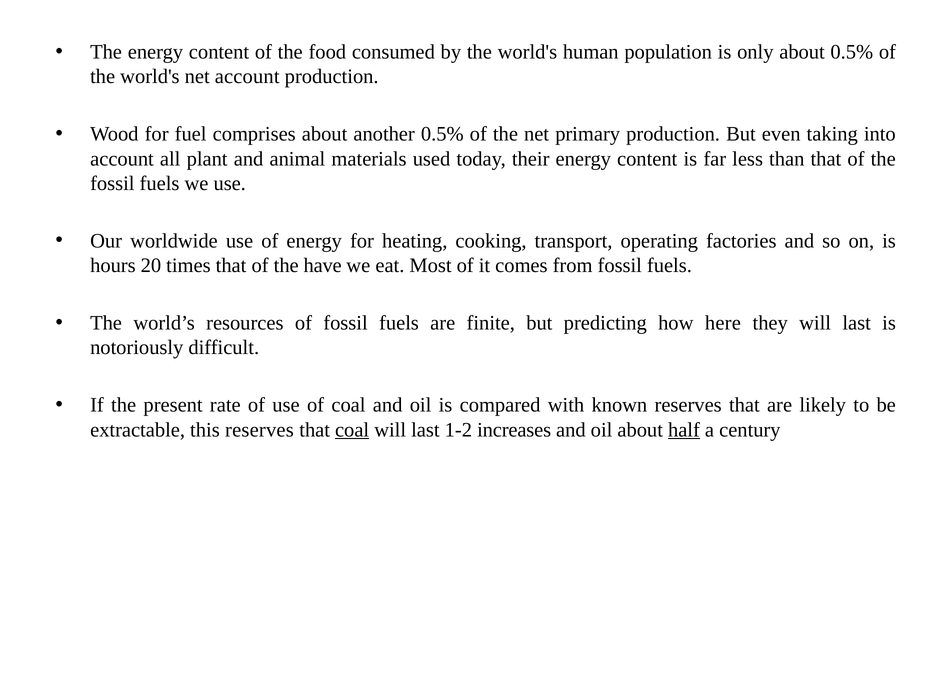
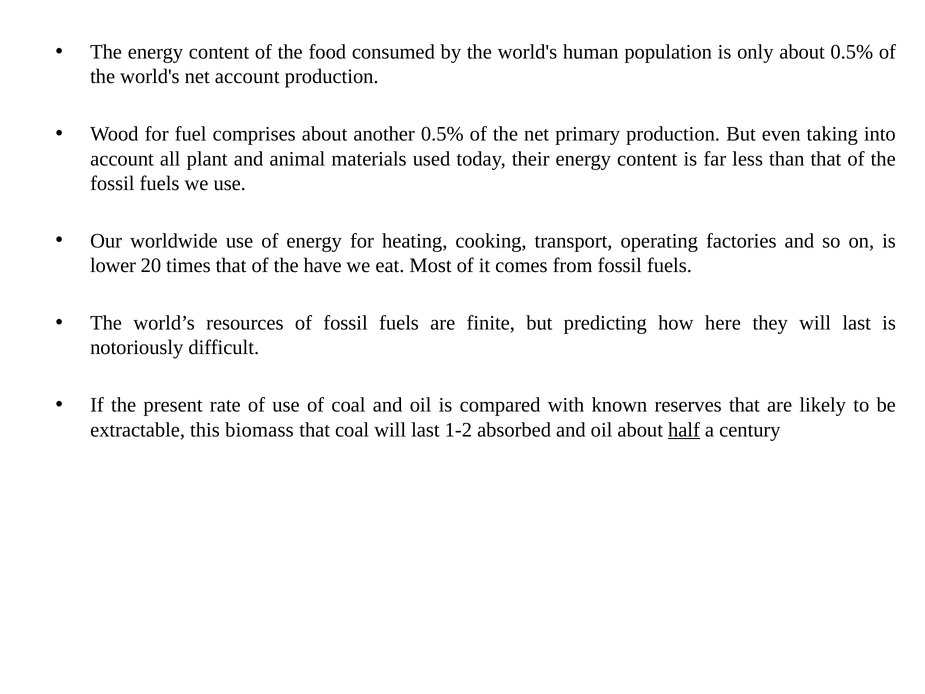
hours: hours -> lower
this reserves: reserves -> biomass
coal at (352, 430) underline: present -> none
increases: increases -> absorbed
